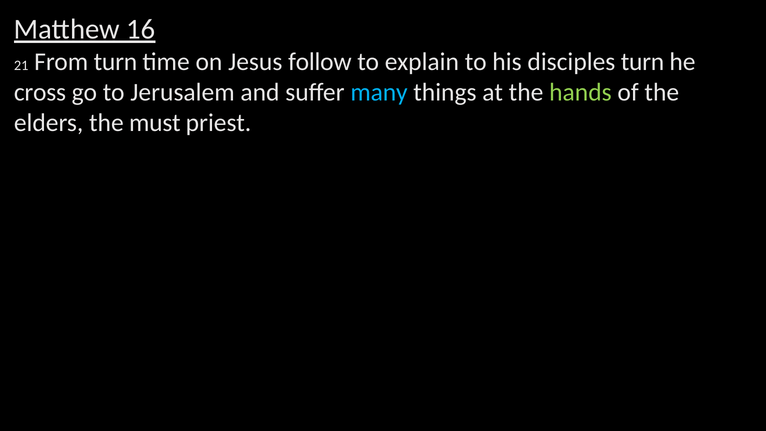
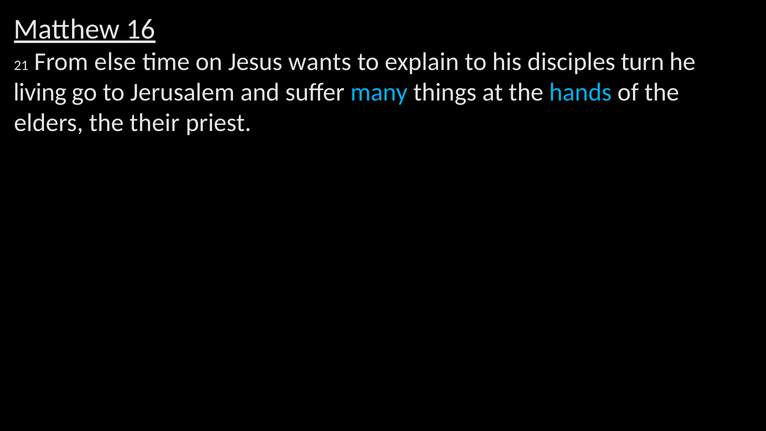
From turn: turn -> else
follow: follow -> wants
cross: cross -> living
hands colour: light green -> light blue
must: must -> their
